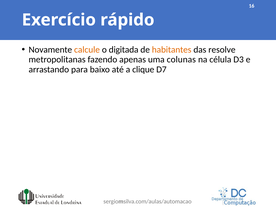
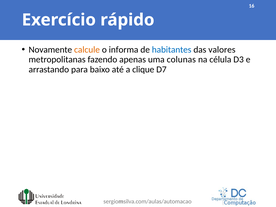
digitada: digitada -> informa
habitantes colour: orange -> blue
resolve: resolve -> valores
